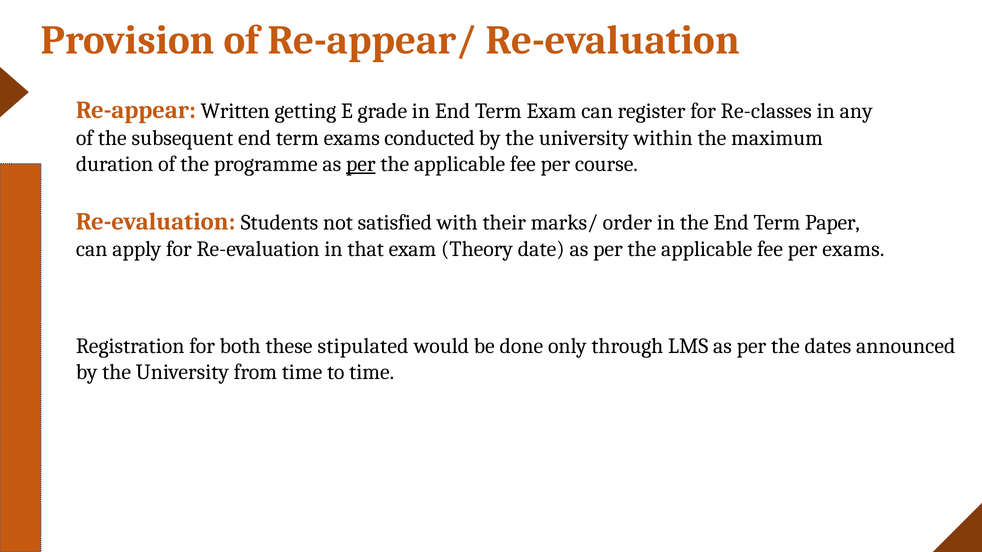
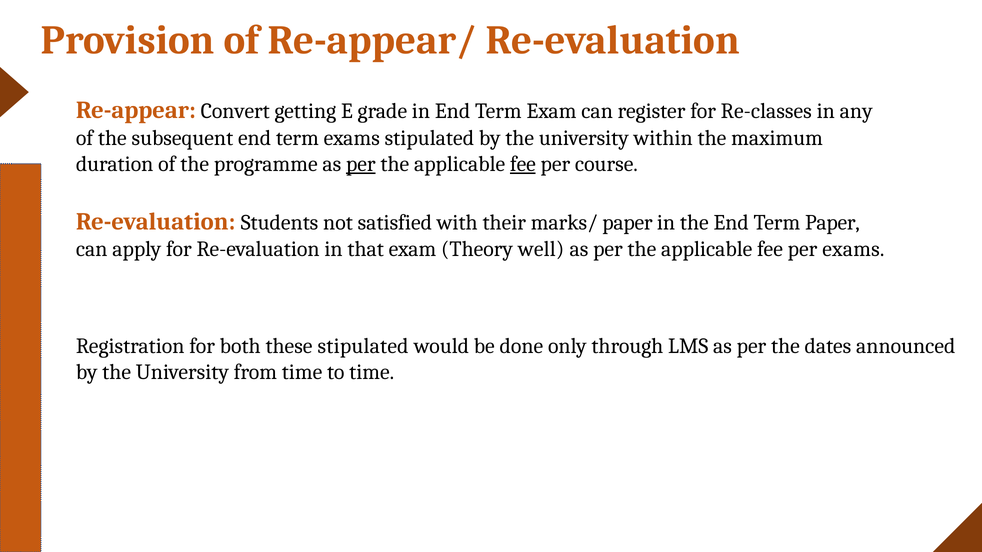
Written: Written -> Convert
exams conducted: conducted -> stipulated
fee at (523, 164) underline: none -> present
marks/ order: order -> paper
date: date -> well
